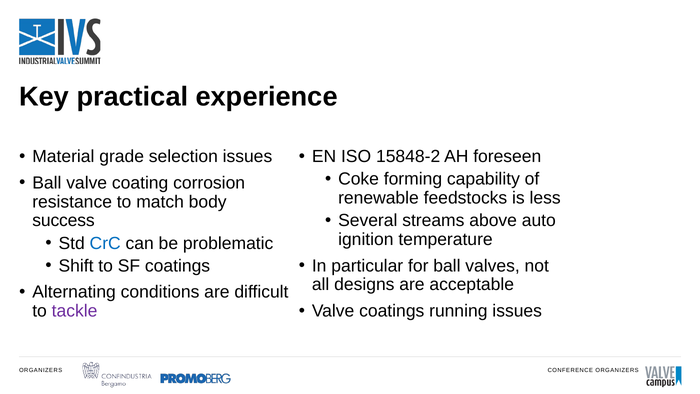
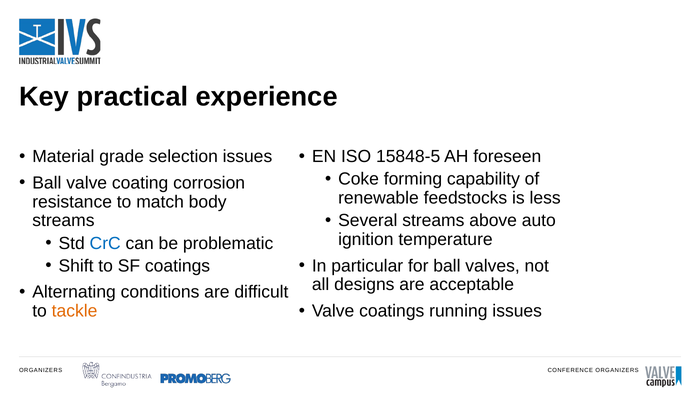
15848-2: 15848-2 -> 15848-5
success at (63, 221): success -> streams
tackle colour: purple -> orange
